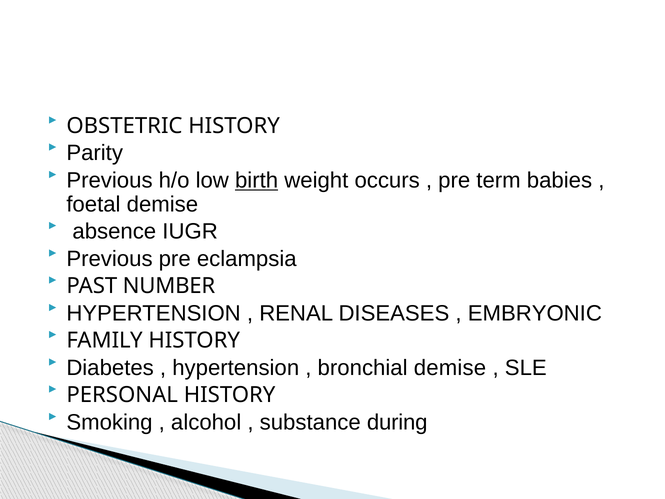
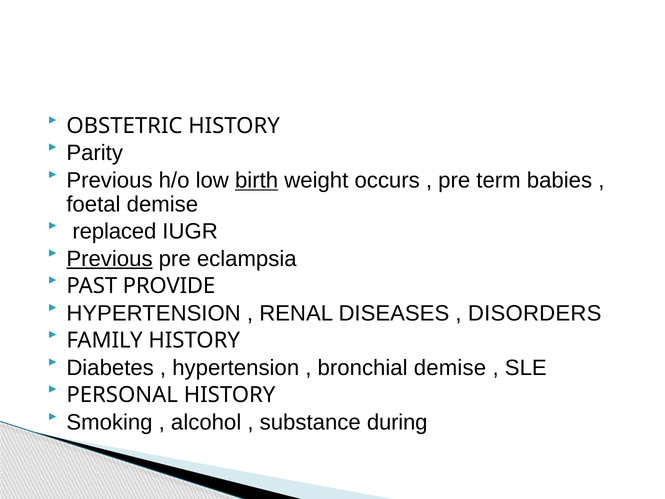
absence: absence -> replaced
Previous at (110, 259) underline: none -> present
NUMBER: NUMBER -> PROVIDE
EMBRYONIC: EMBRYONIC -> DISORDERS
